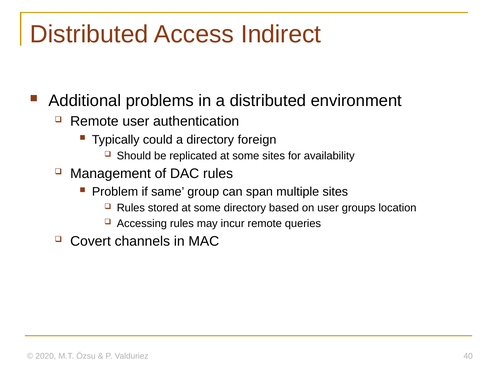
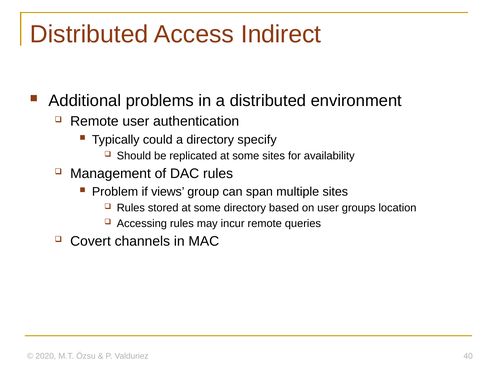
foreign: foreign -> specify
same: same -> views
